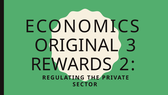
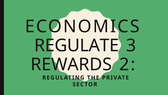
ORIGINAL: ORIGINAL -> REGULATE
